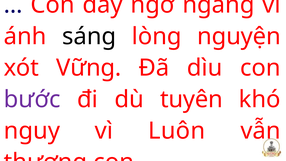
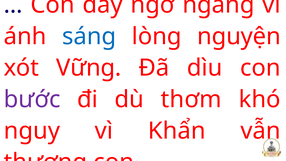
sáng colour: black -> blue
tuyên: tuyên -> thơm
Luôn: Luôn -> Khẩn
